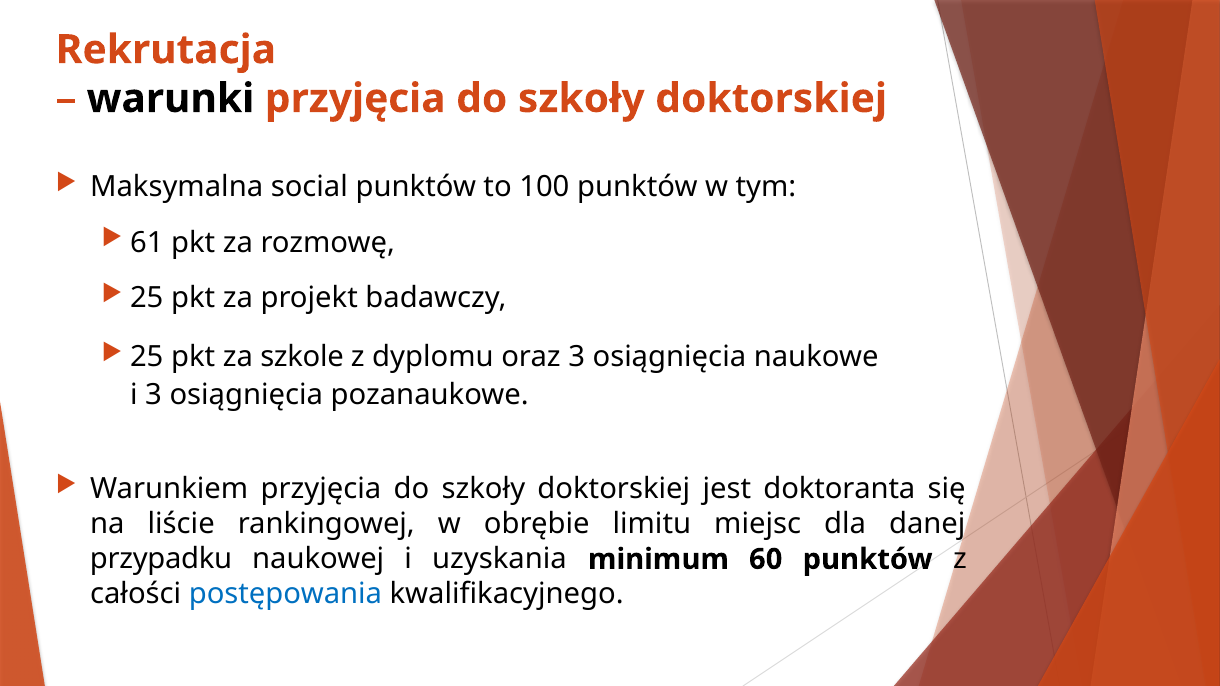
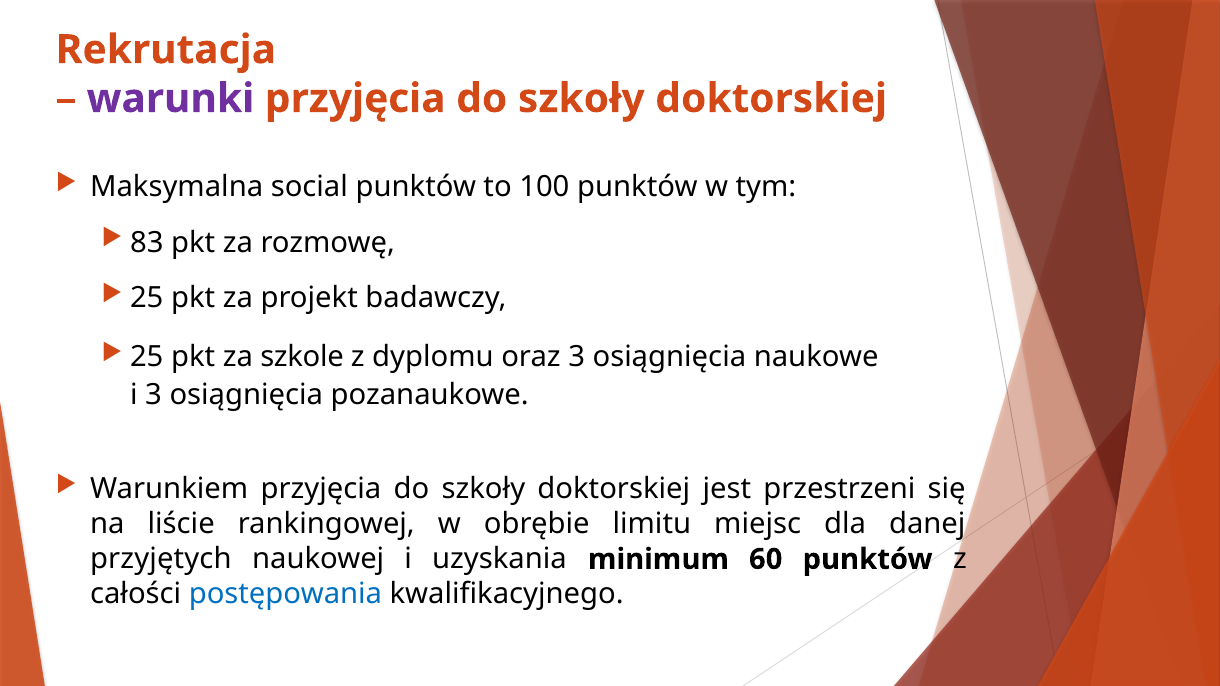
warunki colour: black -> purple
61: 61 -> 83
doktoranta: doktoranta -> przestrzeni
przypadku: przypadku -> przyjętych
